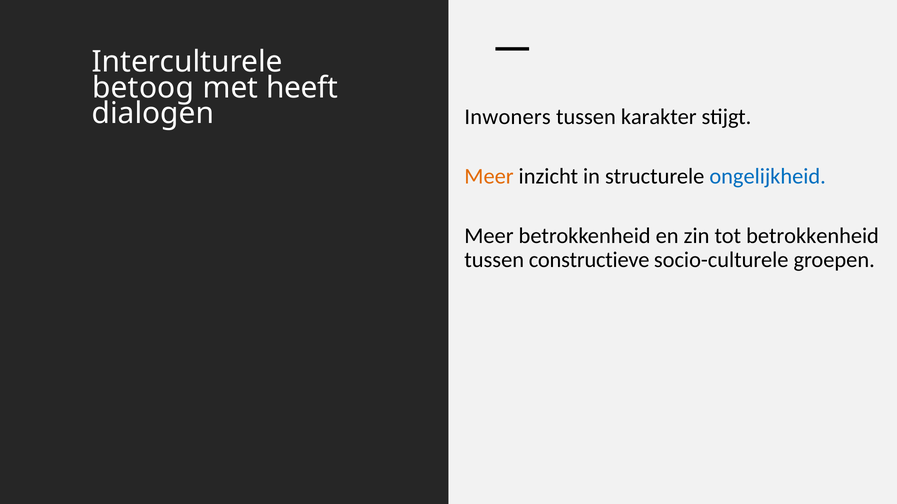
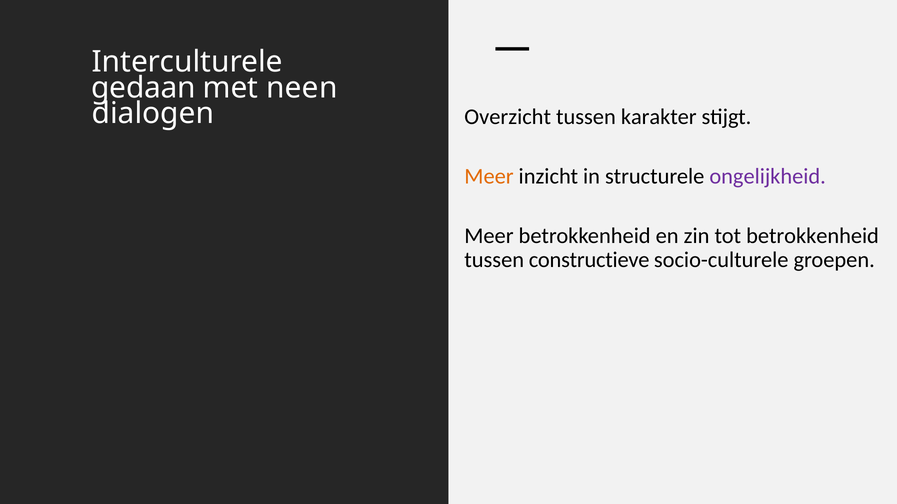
betoog: betoog -> gedaan
heeft: heeft -> neen
Inwoners: Inwoners -> Overzicht
ongelijkheid colour: blue -> purple
